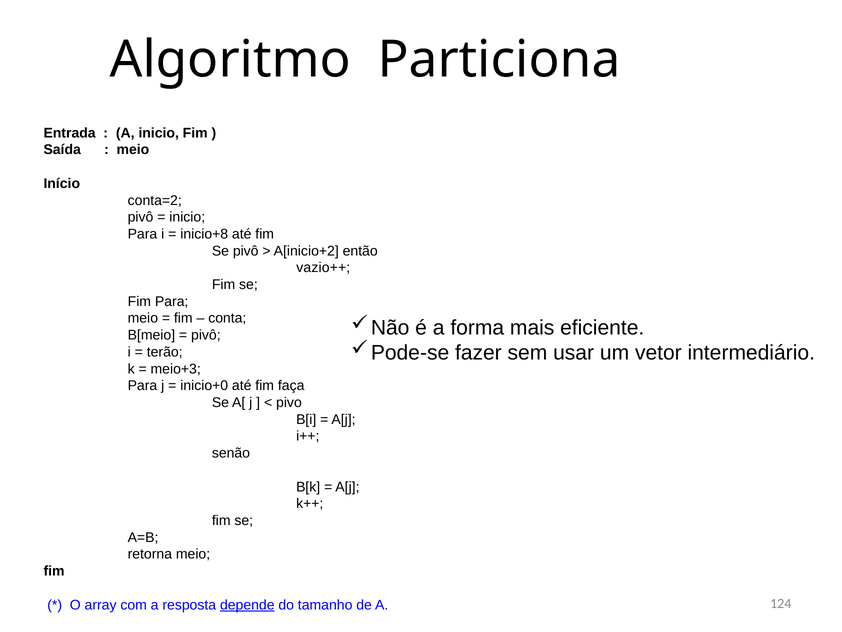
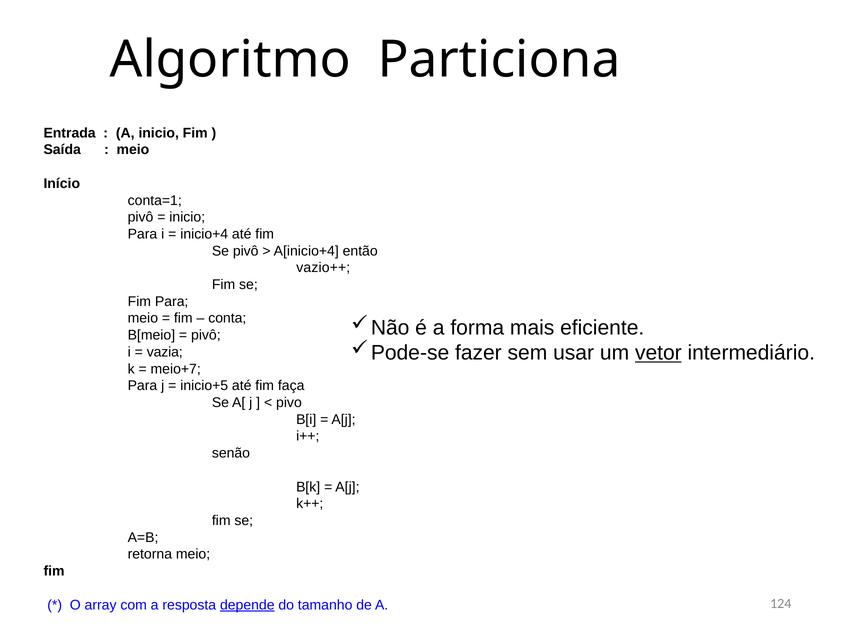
conta=2: conta=2 -> conta=1
inicio+8: inicio+8 -> inicio+4
A[inicio+2: A[inicio+2 -> A[inicio+4
vetor underline: none -> present
terão: terão -> vazia
meio+3: meio+3 -> meio+7
inicio+0: inicio+0 -> inicio+5
